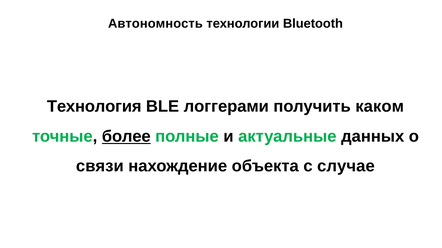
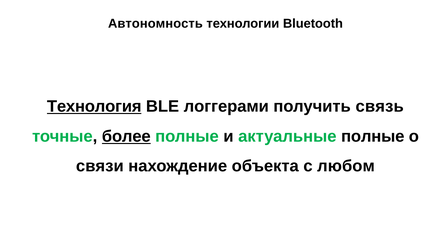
Технология underline: none -> present
каком: каком -> связь
актуальные данных: данных -> полные
случае: случае -> любом
